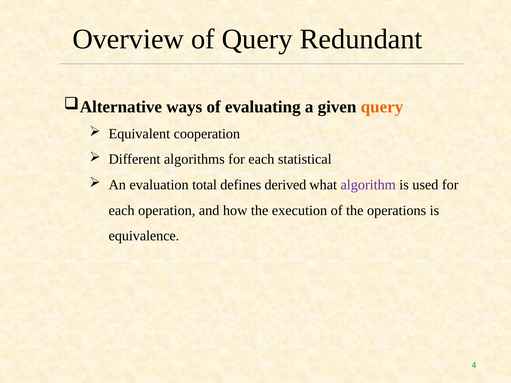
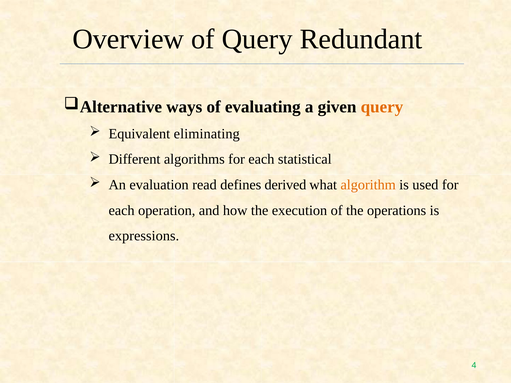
cooperation: cooperation -> eliminating
total: total -> read
algorithm colour: purple -> orange
equivalence: equivalence -> expressions
